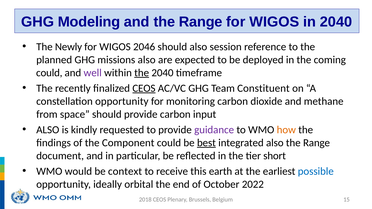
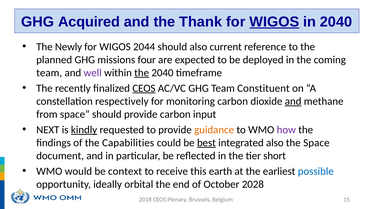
Modeling: Modeling -> Acquired
and the Range: Range -> Thank
WIGOS at (274, 22) underline: none -> present
2046: 2046 -> 2044
session: session -> current
missions also: also -> four
could at (49, 73): could -> team
constellation opportunity: opportunity -> respectively
and at (293, 101) underline: none -> present
ALSO at (48, 130): ALSO -> NEXT
kindly underline: none -> present
guidance colour: purple -> orange
how colour: orange -> purple
Component: Component -> Capabilities
Range at (317, 143): Range -> Space
2022: 2022 -> 2028
